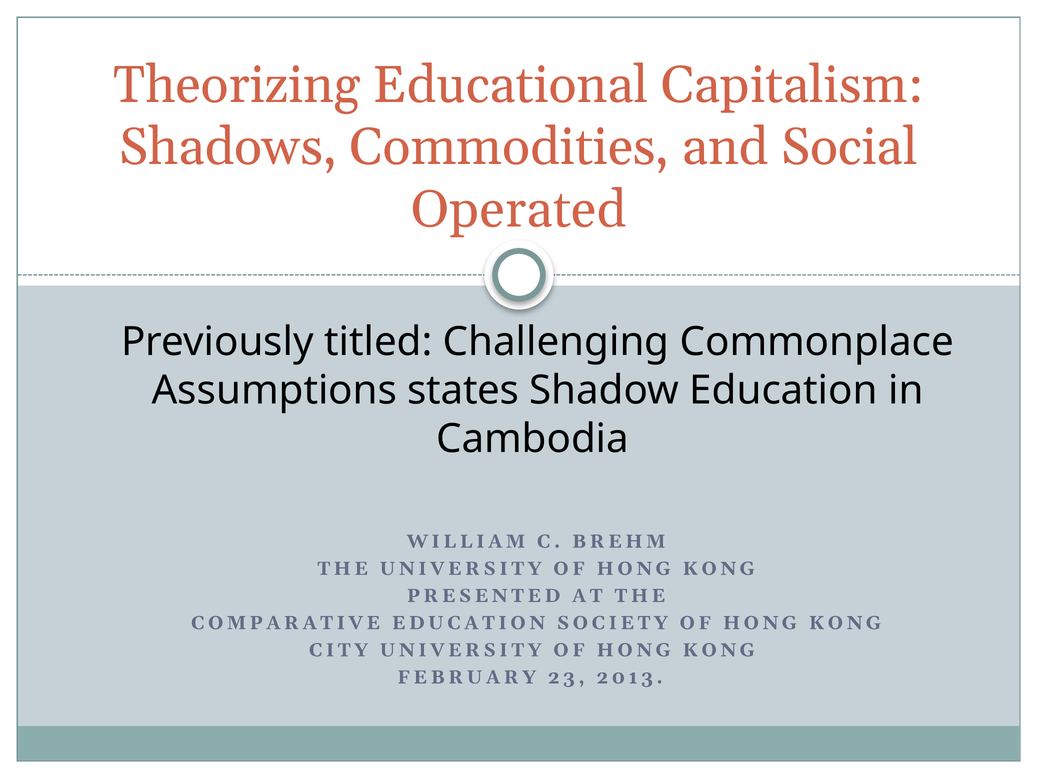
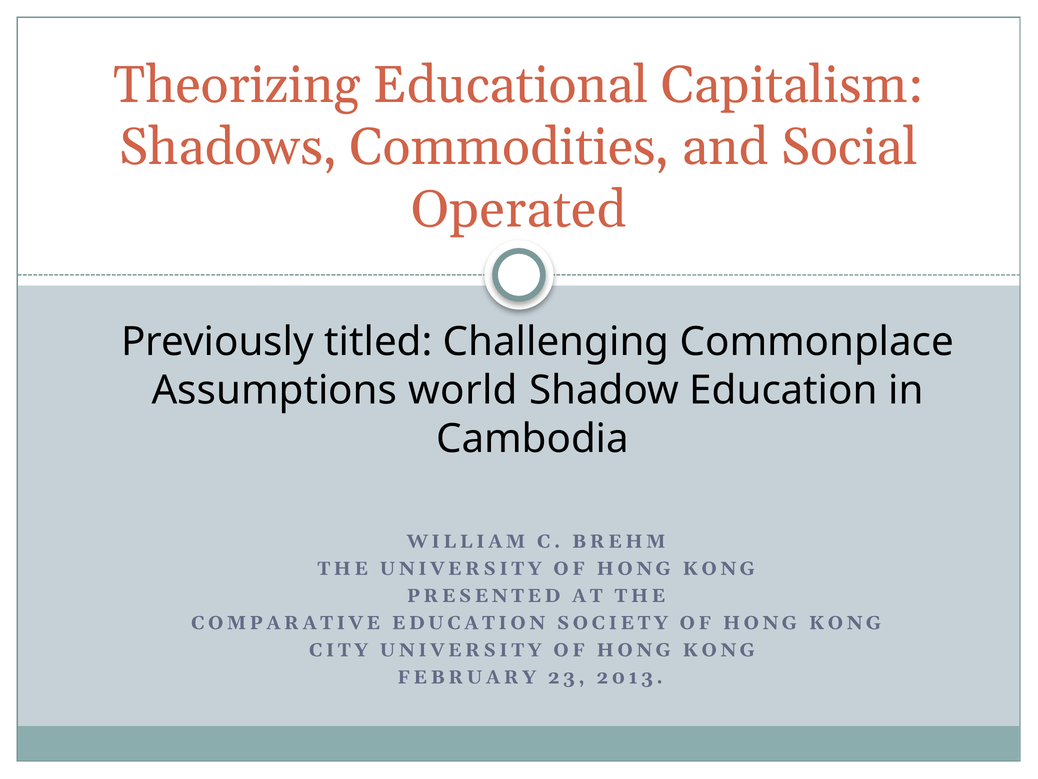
states: states -> world
